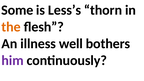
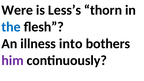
Some: Some -> Were
the colour: orange -> blue
well: well -> into
